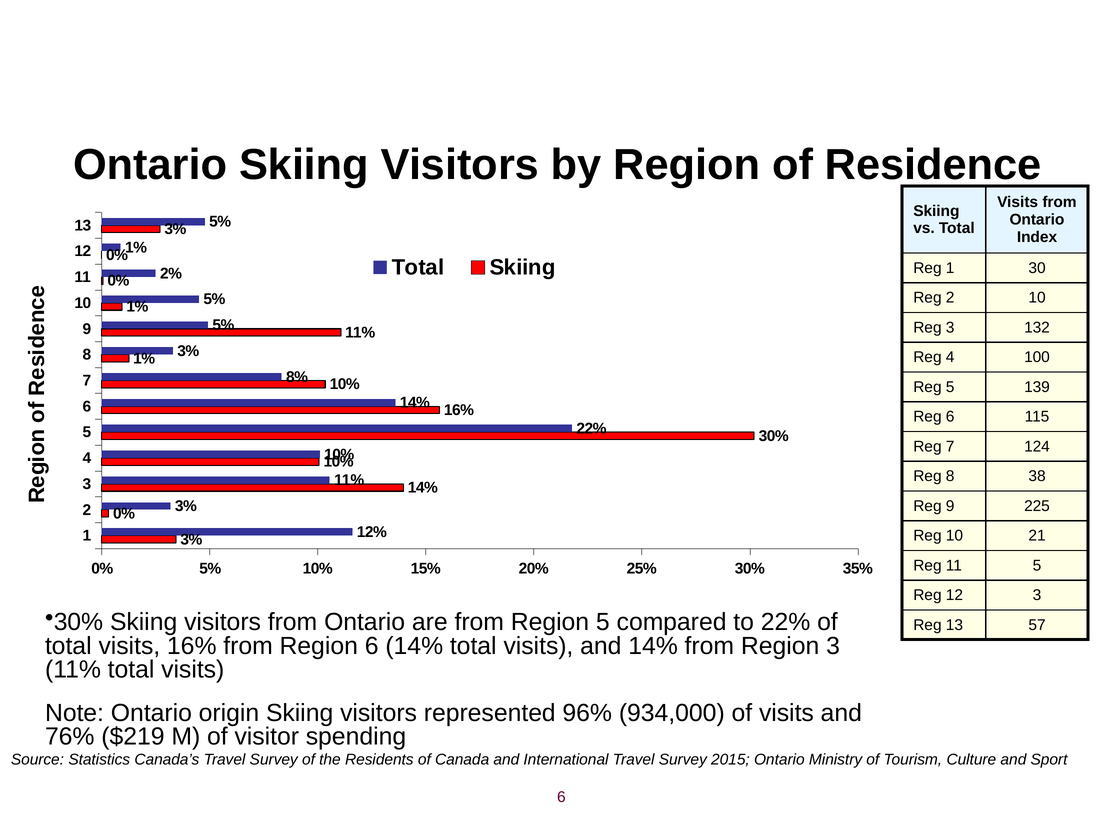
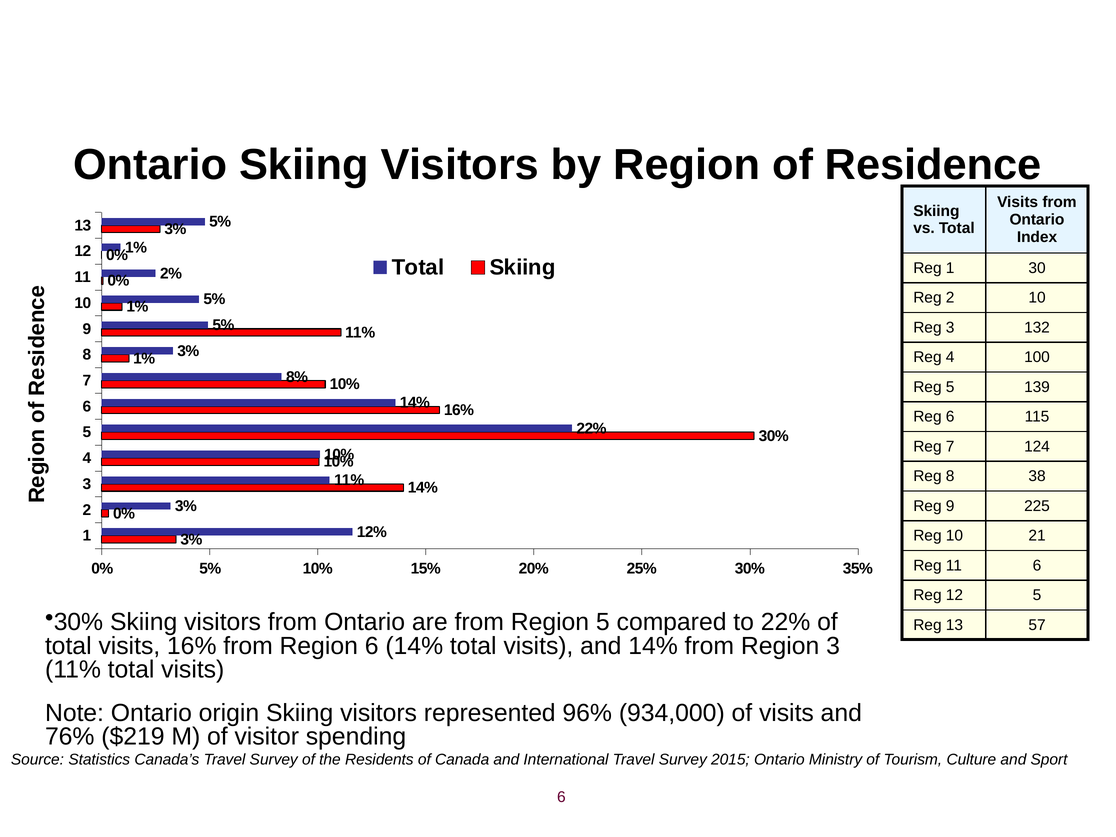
11 5: 5 -> 6
12 3: 3 -> 5
